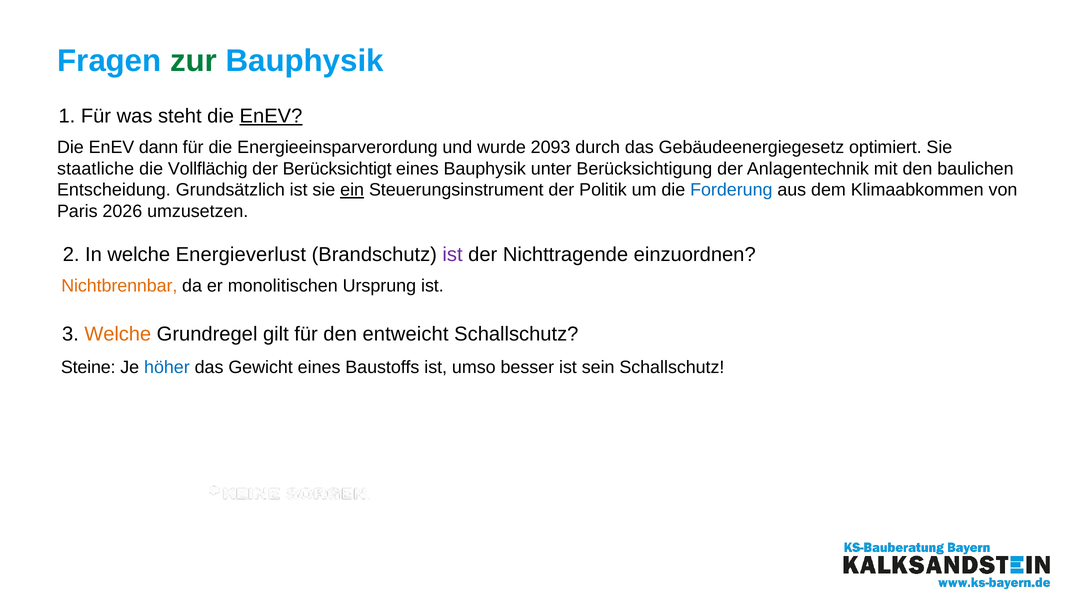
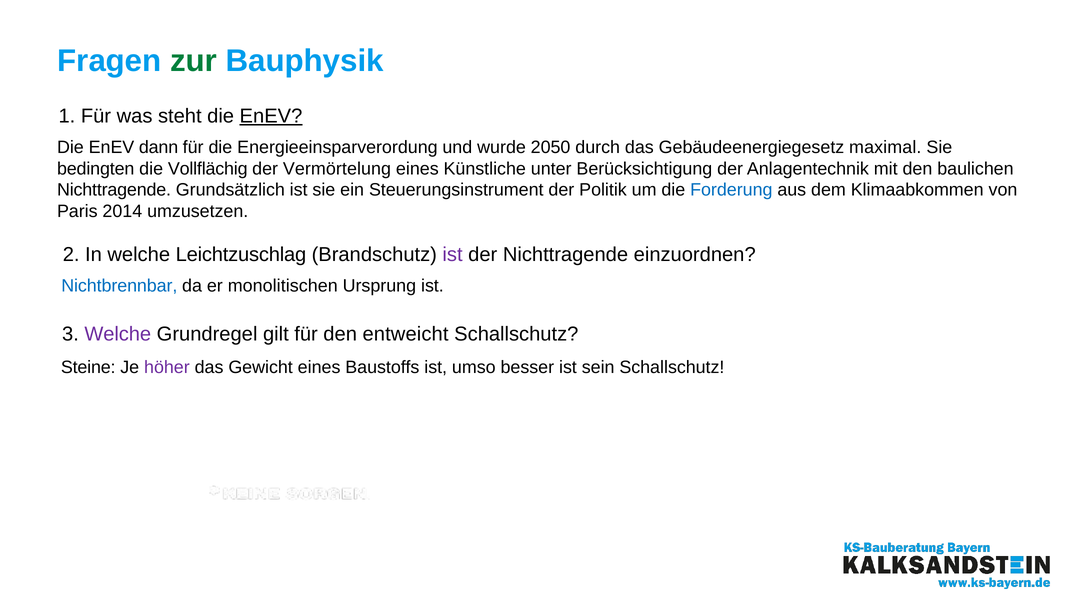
2093: 2093 -> 2050
optimiert: optimiert -> maximal
staatliche: staatliche -> bedingten
Berücksichtigt: Berücksichtigt -> Vermörtelung
eines Bauphysik: Bauphysik -> Künstliche
Entscheidung at (114, 190): Entscheidung -> Nichttragende
ein underline: present -> none
2026: 2026 -> 2014
Energieverlust: Energieverlust -> Leichtzuschlag
Nichtbrennbar colour: orange -> blue
Welche at (118, 334) colour: orange -> purple
höher colour: blue -> purple
